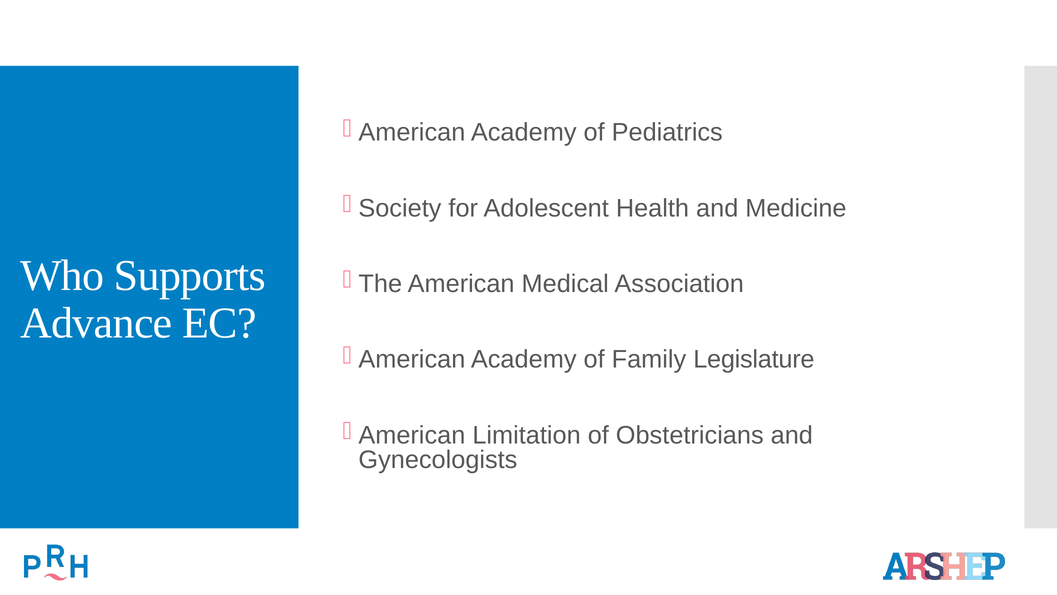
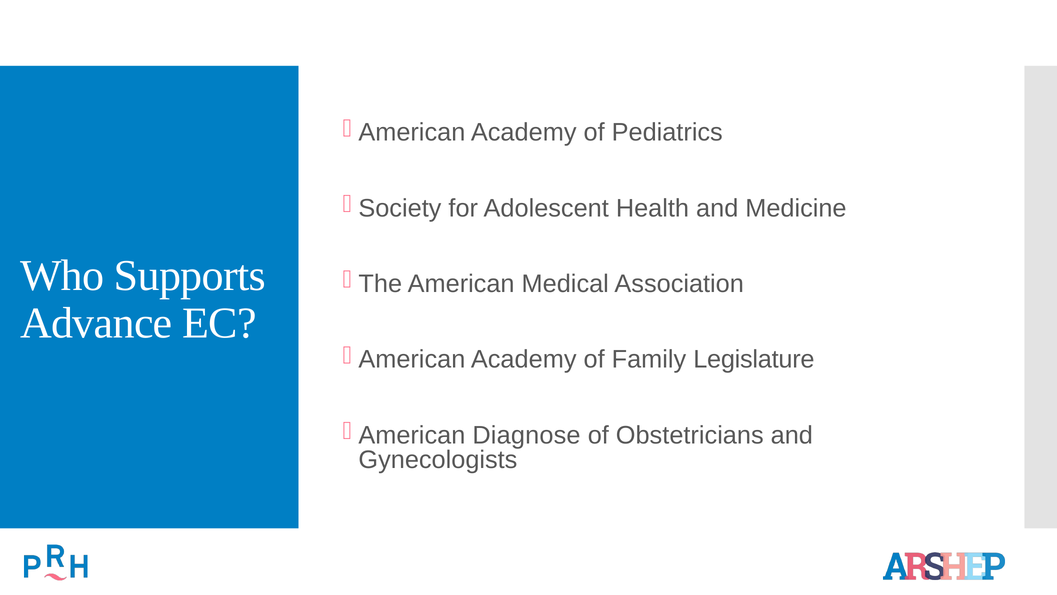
Limitation: Limitation -> Diagnose
